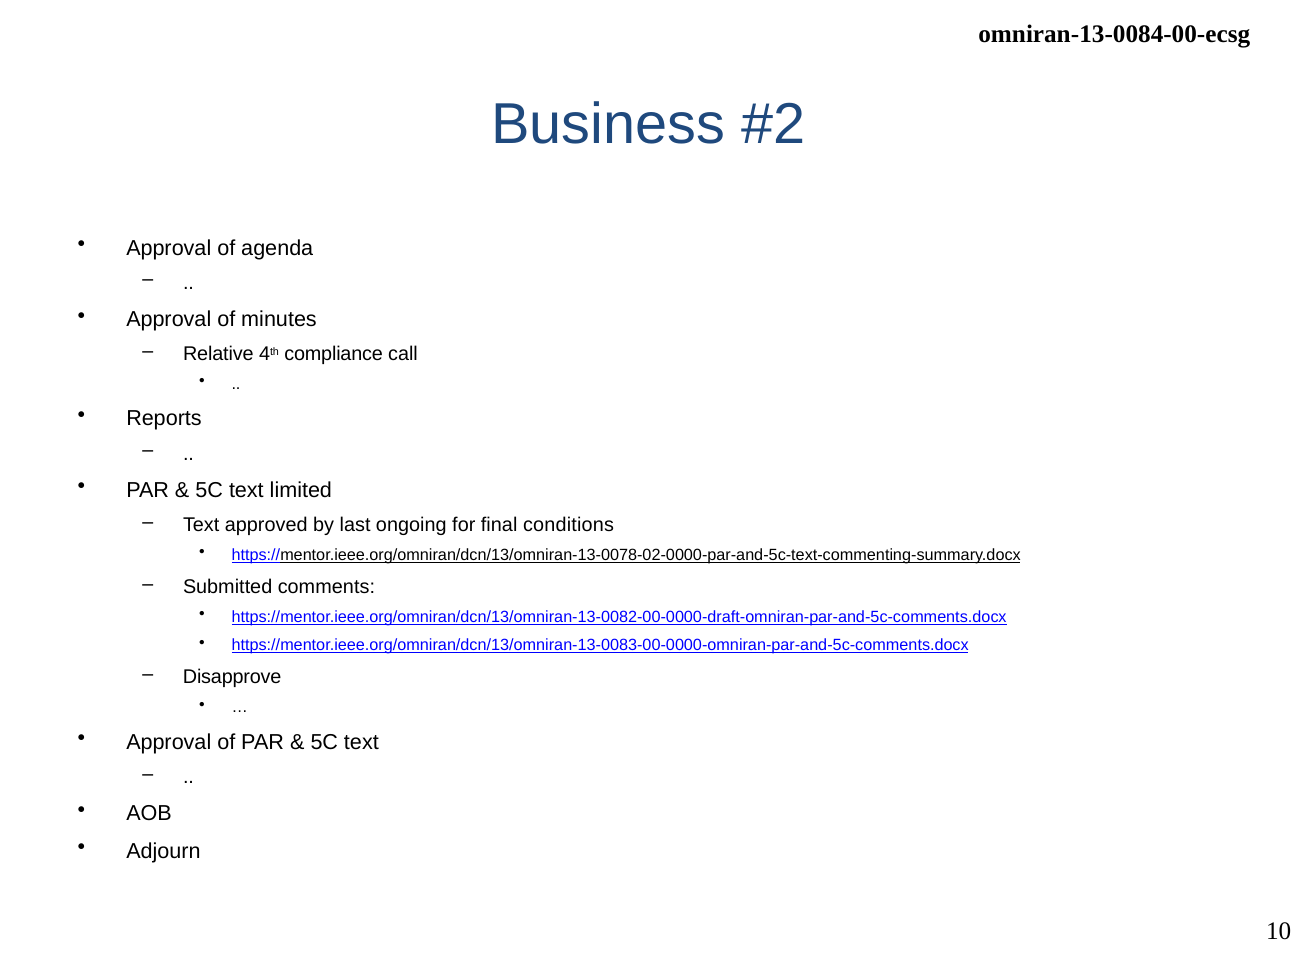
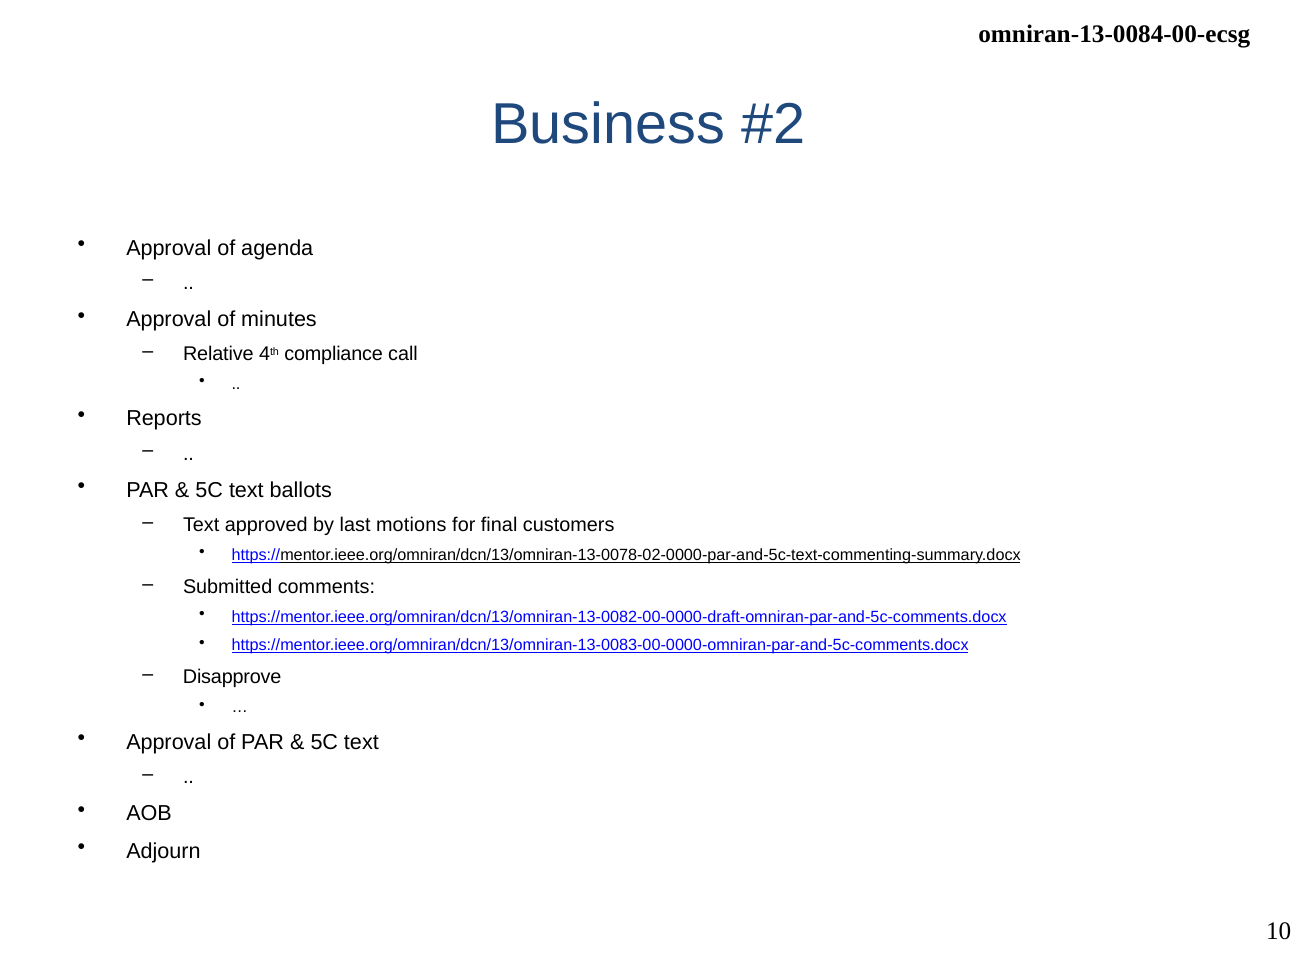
limited: limited -> ballots
ongoing: ongoing -> motions
conditions: conditions -> customers
